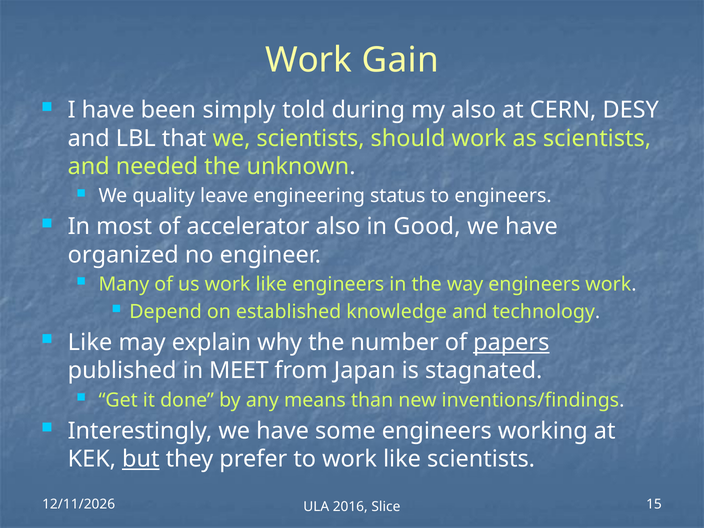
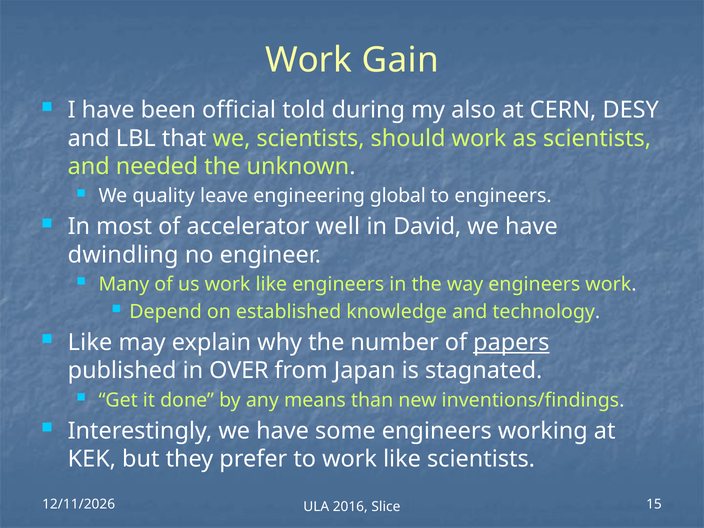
simply: simply -> official
status: status -> global
accelerator also: also -> well
Good: Good -> David
organized: organized -> dwindling
MEET: MEET -> OVER
but underline: present -> none
